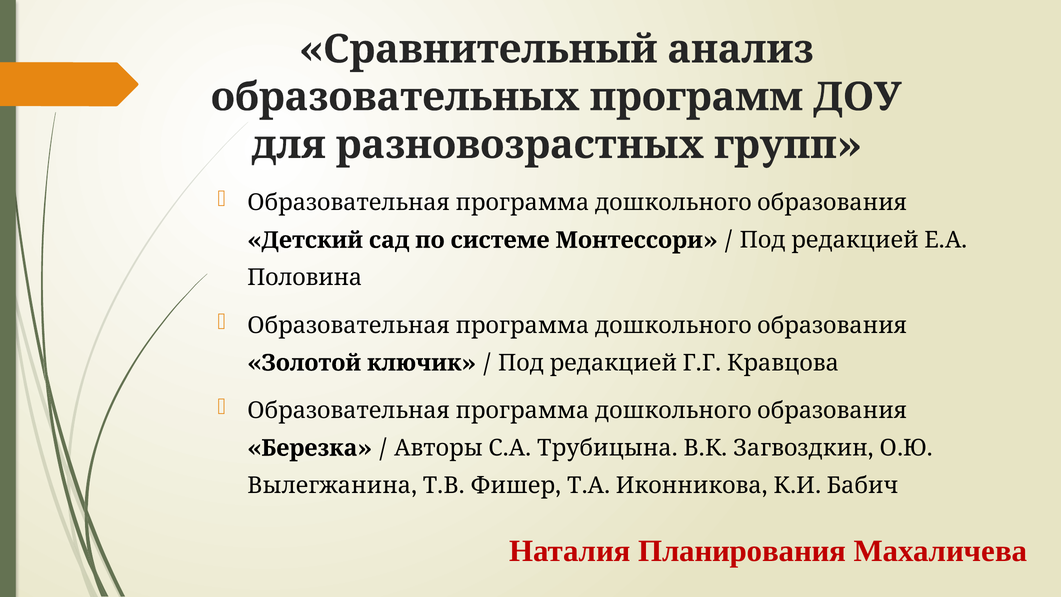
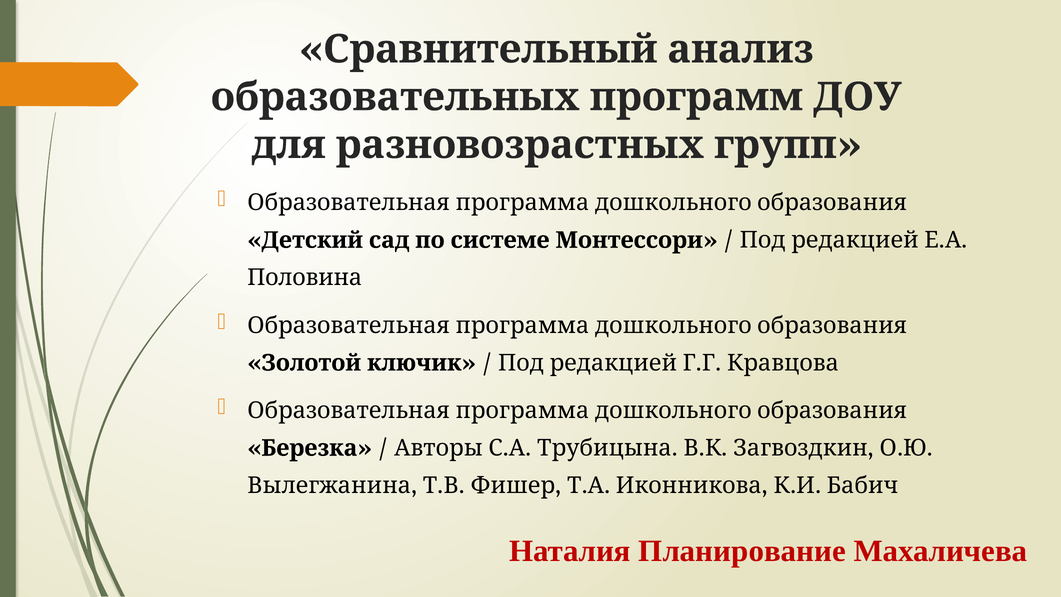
Планирования: Планирования -> Планирование
